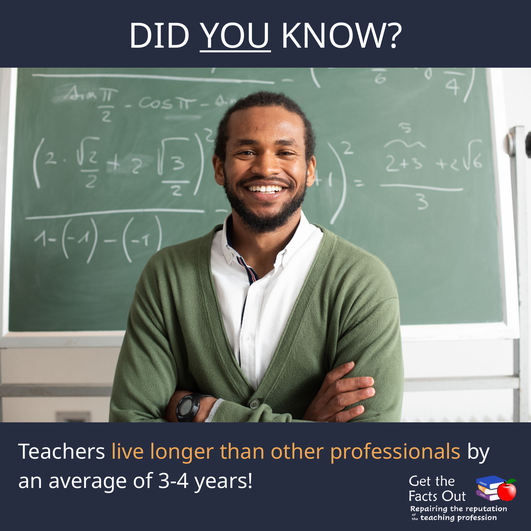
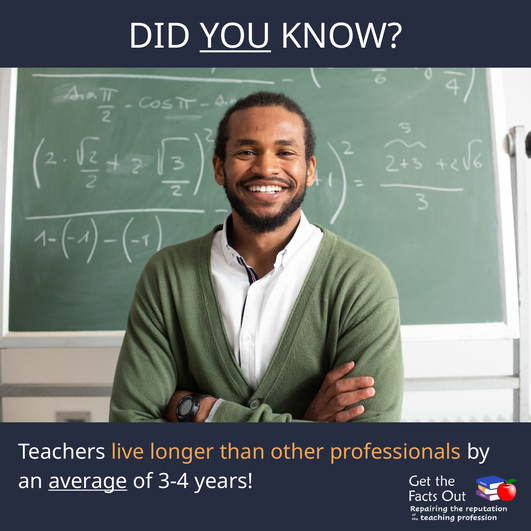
average underline: none -> present
